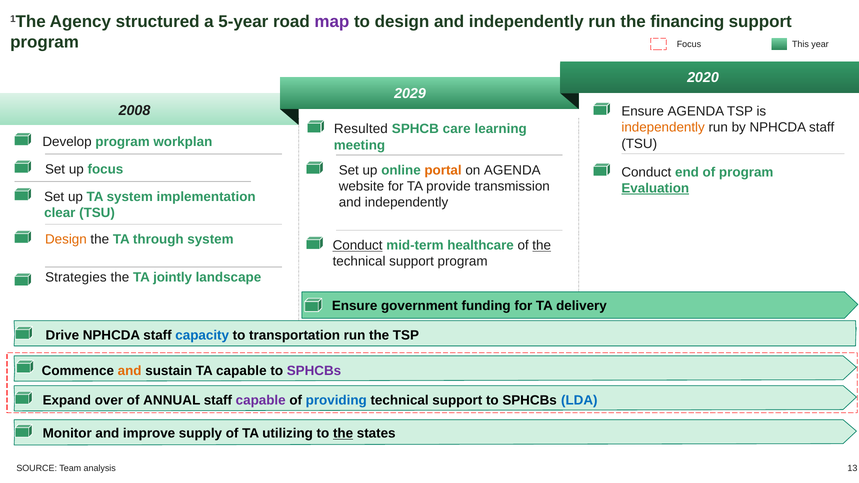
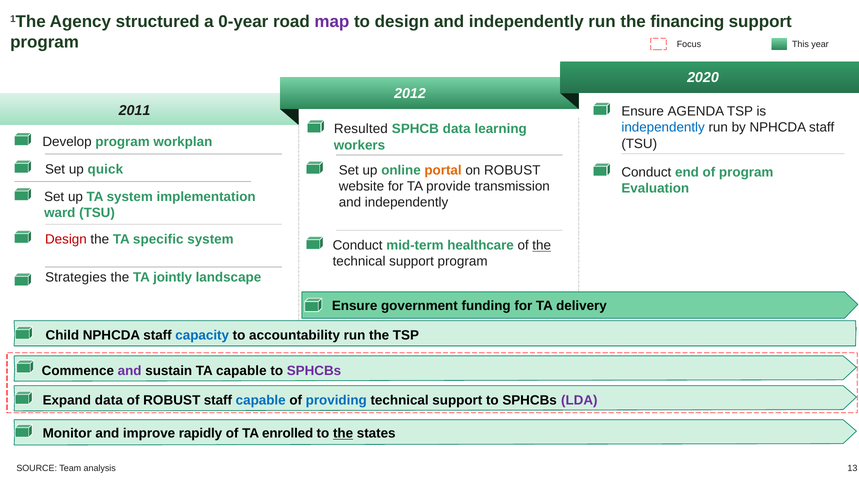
5-year: 5-year -> 0-year
2029: 2029 -> 2012
2008: 2008 -> 2011
independently at (663, 128) colour: orange -> blue
SPHCB care: care -> data
meeting: meeting -> workers
up focus: focus -> quick
on AGENDA: AGENDA -> ROBUST
Evaluation underline: present -> none
clear: clear -> ward
Design at (66, 240) colour: orange -> red
through: through -> specific
Conduct at (358, 246) underline: present -> none
Drive: Drive -> Child
transportation: transportation -> accountability
and at (130, 371) colour: orange -> purple
Expand over: over -> data
of ANNUAL: ANNUAL -> ROBUST
capable at (261, 401) colour: purple -> blue
LDA colour: blue -> purple
supply: supply -> rapidly
utilizing: utilizing -> enrolled
